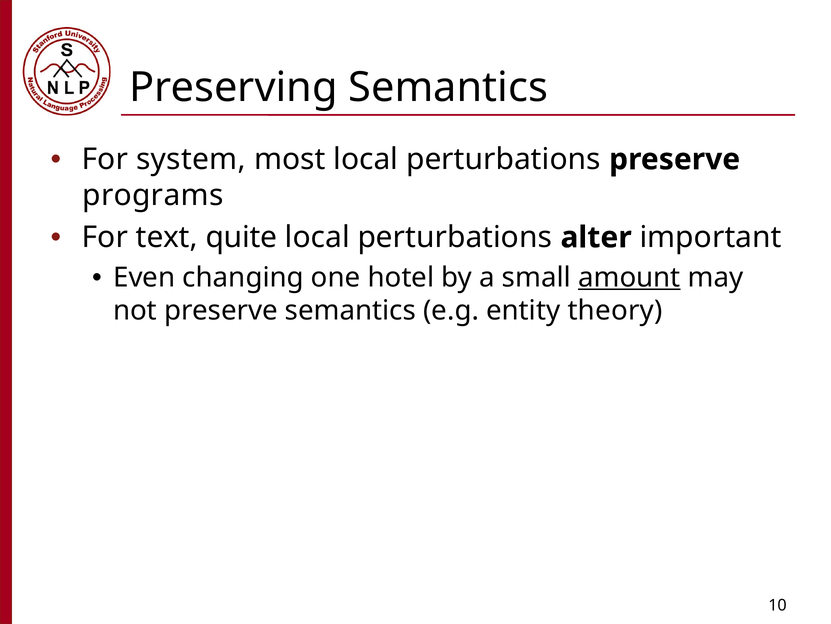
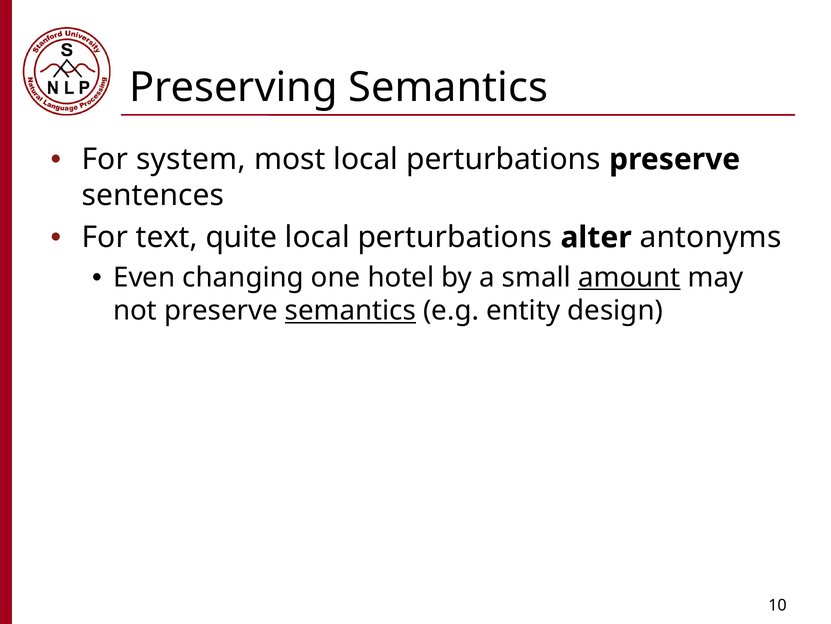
programs: programs -> sentences
important: important -> antonyms
semantics at (350, 310) underline: none -> present
theory: theory -> design
